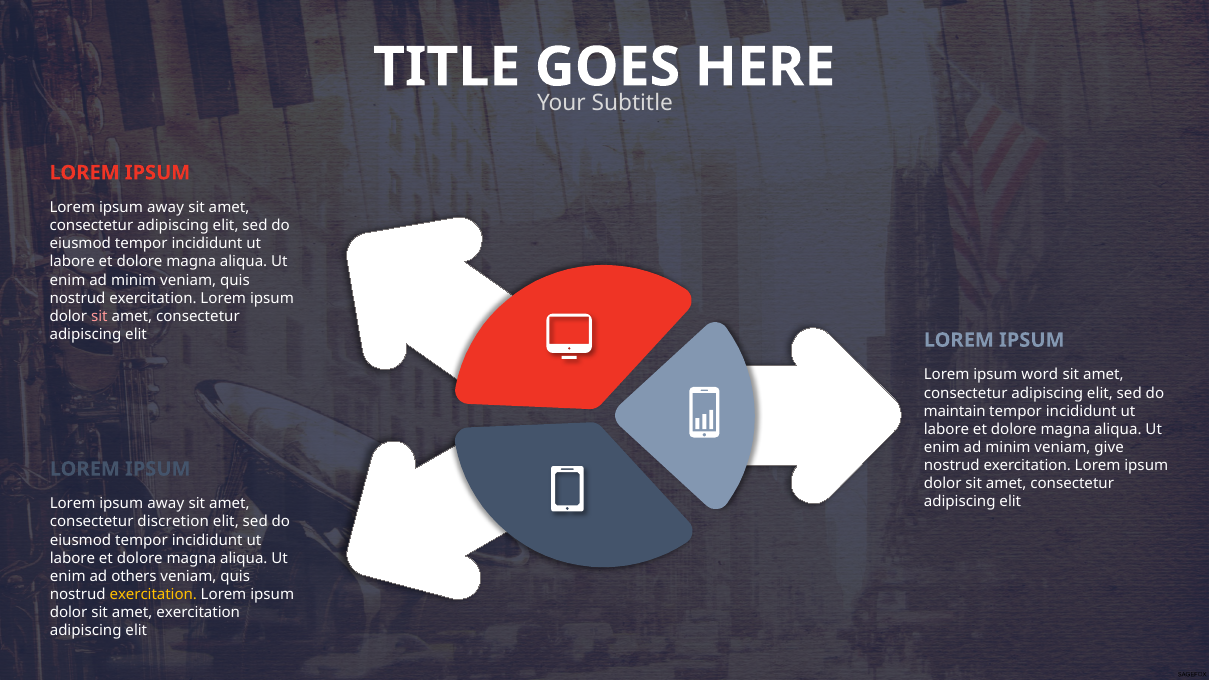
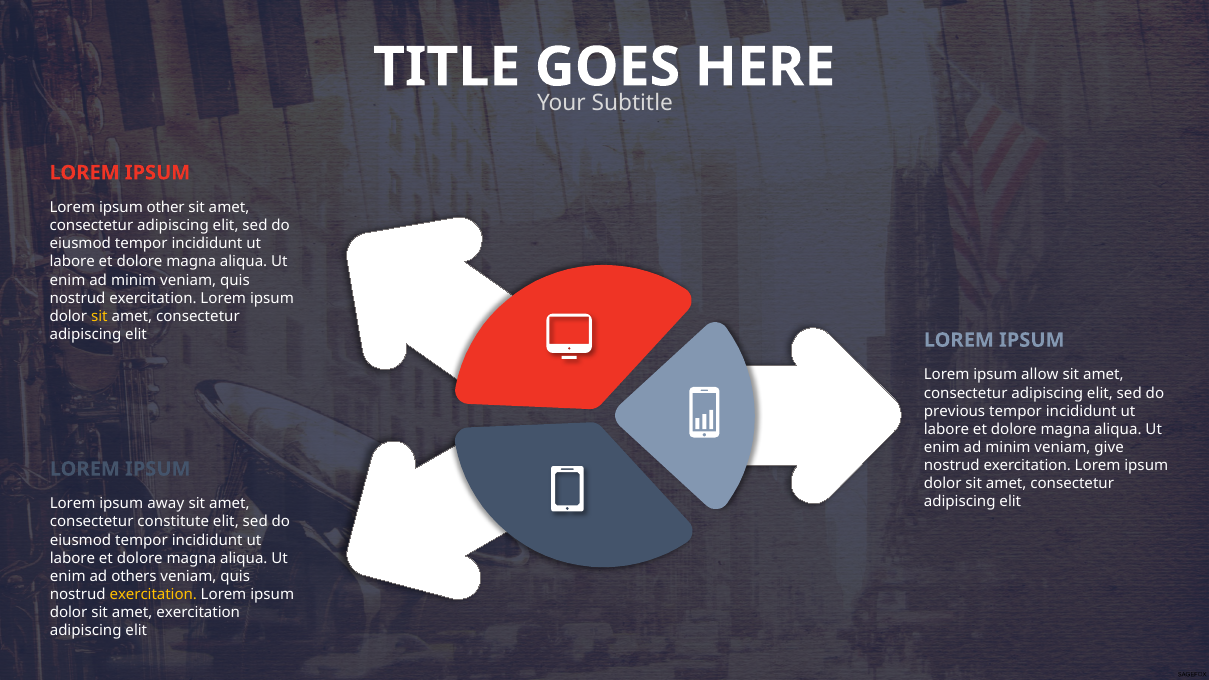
away at (165, 208): away -> other
sit at (99, 316) colour: pink -> yellow
word: word -> allow
maintain: maintain -> previous
discretion: discretion -> constitute
